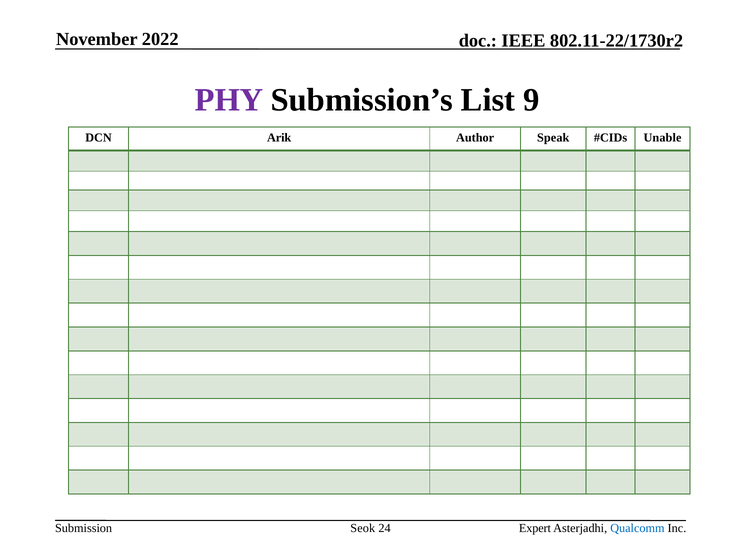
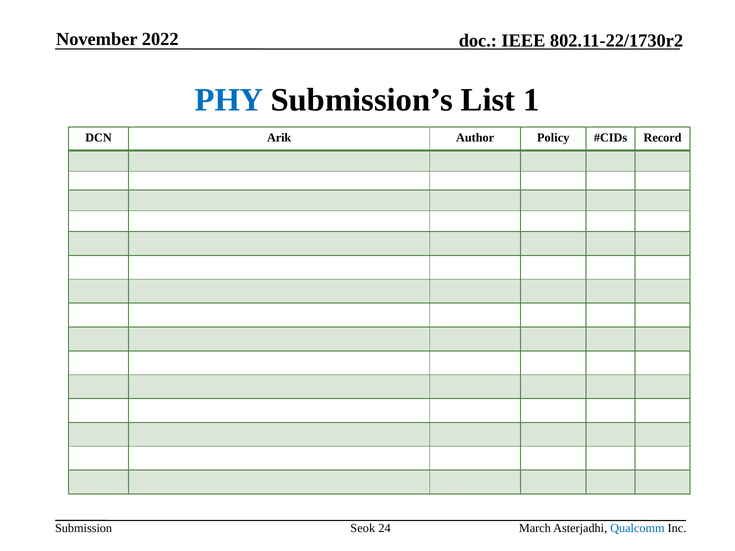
PHY colour: purple -> blue
9: 9 -> 1
Speak: Speak -> Policy
Unable: Unable -> Record
Expert: Expert -> March
